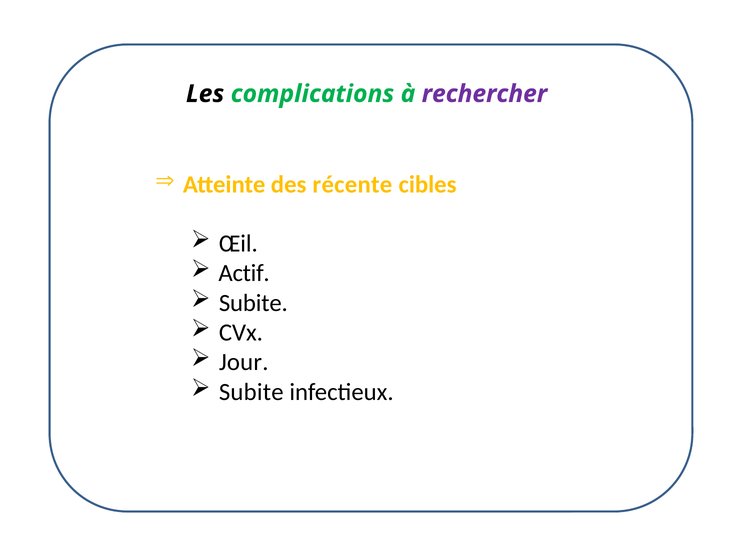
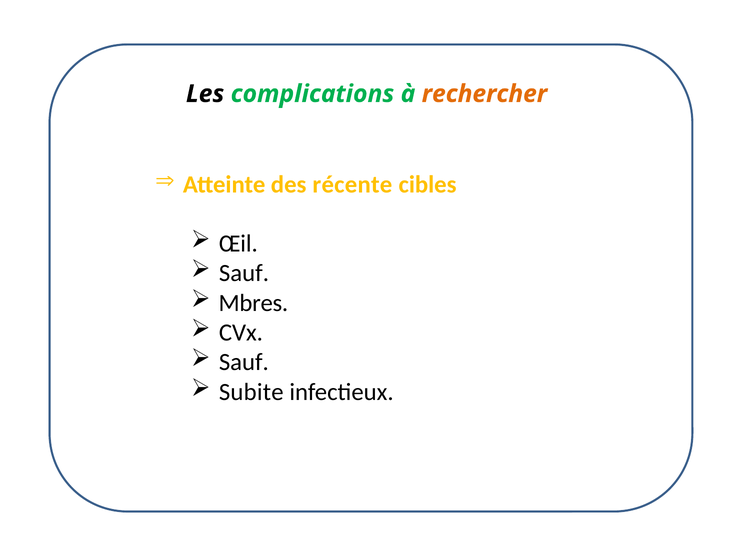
rechercher colour: purple -> orange
Actif at (244, 274): Actif -> Sauf
Subite at (253, 303): Subite -> Mbres
Jour at (244, 363): Jour -> Sauf
